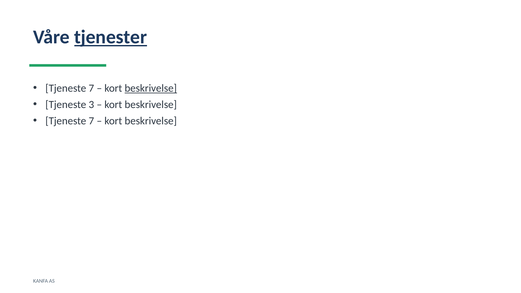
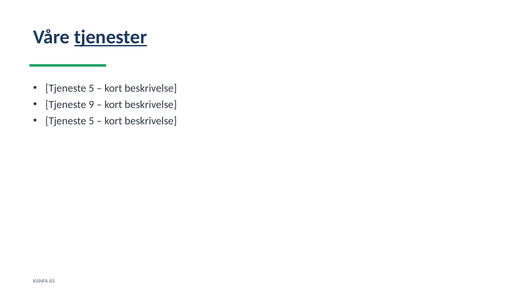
7 at (91, 88): 7 -> 5
beskrivelse at (151, 88) underline: present -> none
3: 3 -> 9
7 at (91, 121): 7 -> 5
